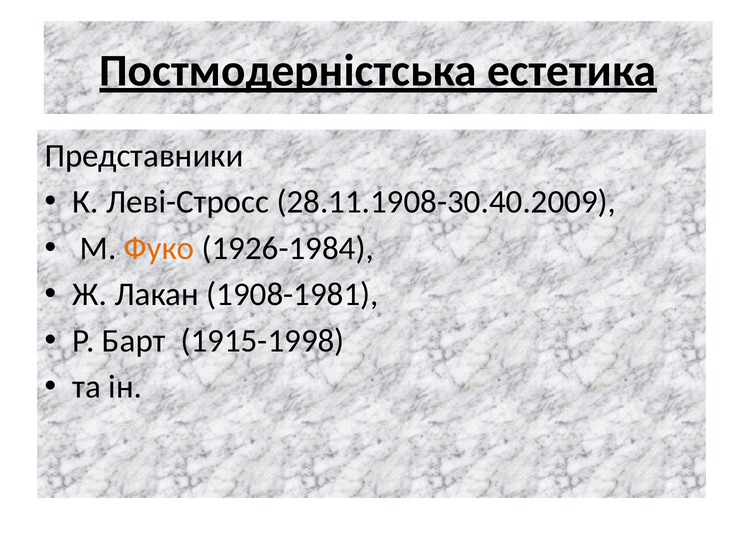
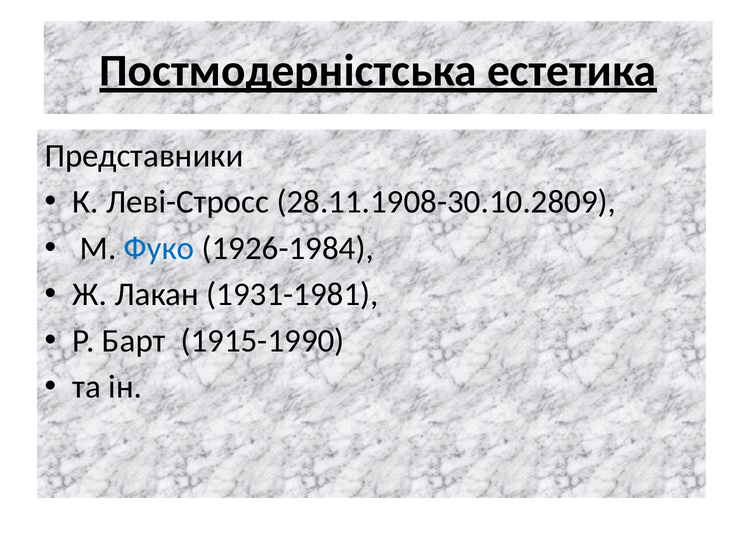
28.11.1908-30.40.2009: 28.11.1908-30.40.2009 -> 28.11.1908-30.10.2809
Фуко colour: orange -> blue
1908-1981: 1908-1981 -> 1931-1981
1915-1998: 1915-1998 -> 1915-1990
